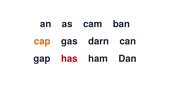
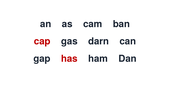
cap colour: orange -> red
